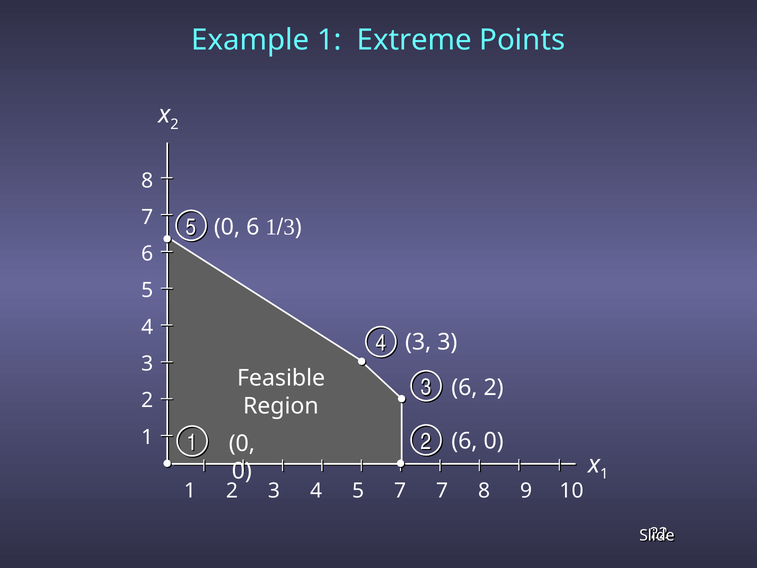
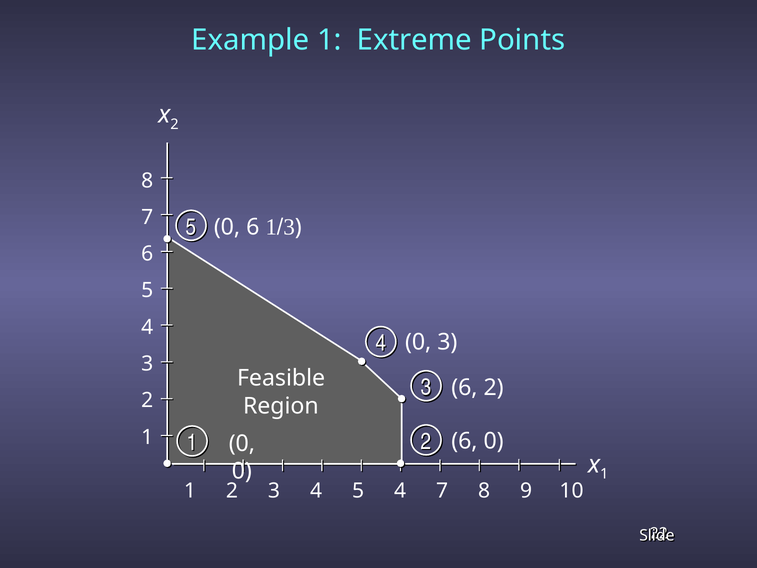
3 at (418, 342): 3 -> 0
4 5 7: 7 -> 4
